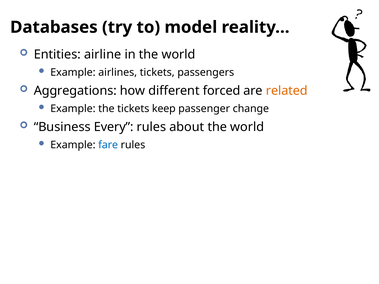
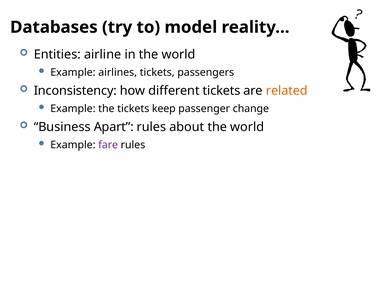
Aggregations: Aggregations -> Inconsistency
different forced: forced -> tickets
Every: Every -> Apart
fare colour: blue -> purple
